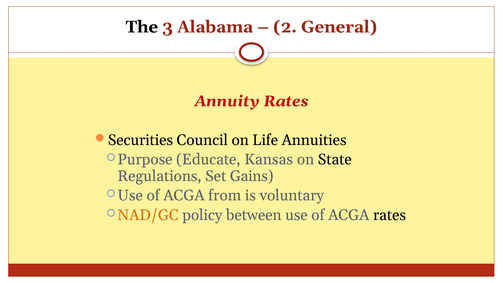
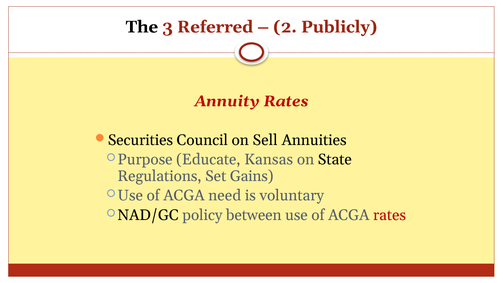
Alabama: Alabama -> Referred
General: General -> Publicly
Life: Life -> Sell
from: from -> need
NAD/GC colour: orange -> black
rates at (390, 215) colour: black -> red
